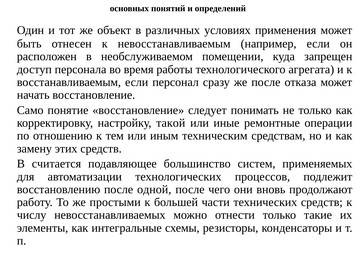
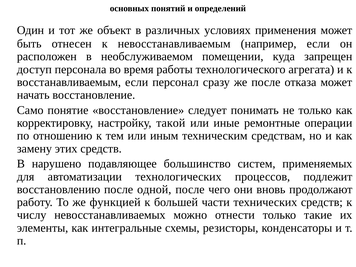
считается: считается -> нарушено
простыми: простыми -> функцией
